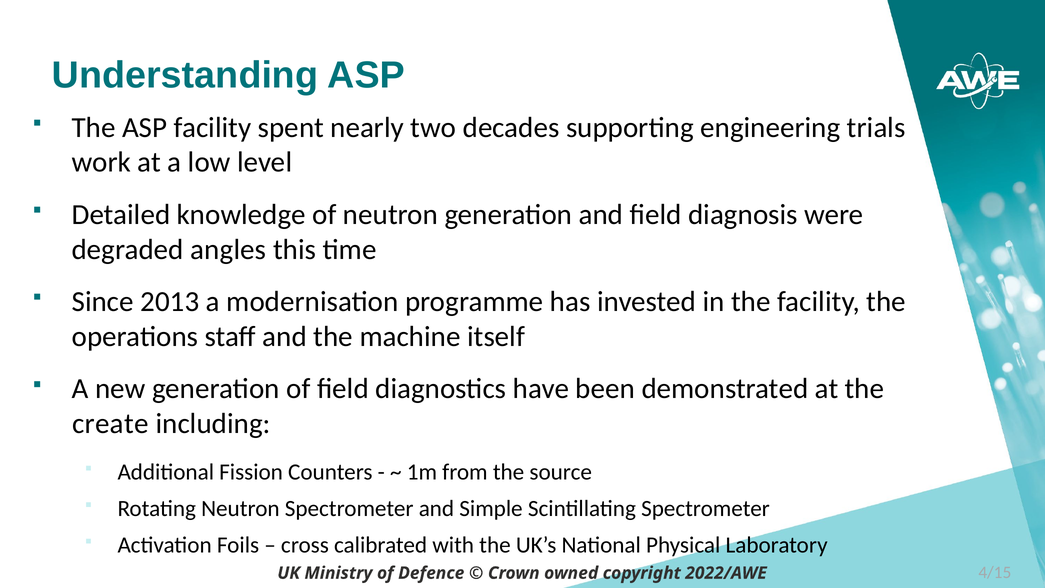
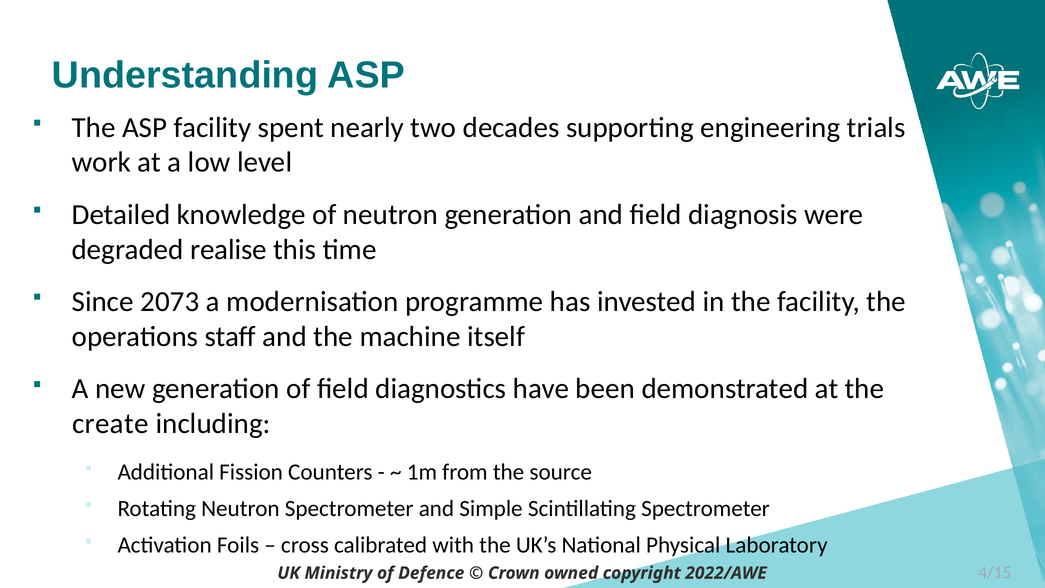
angles: angles -> realise
2013: 2013 -> 2073
